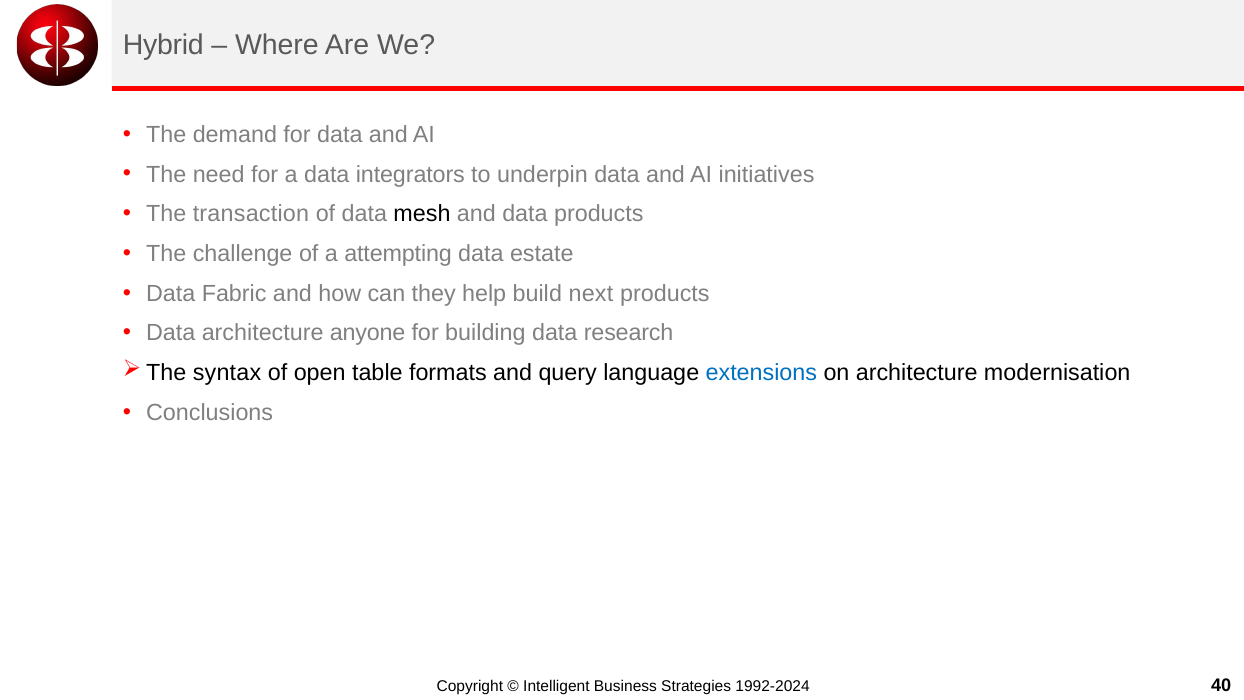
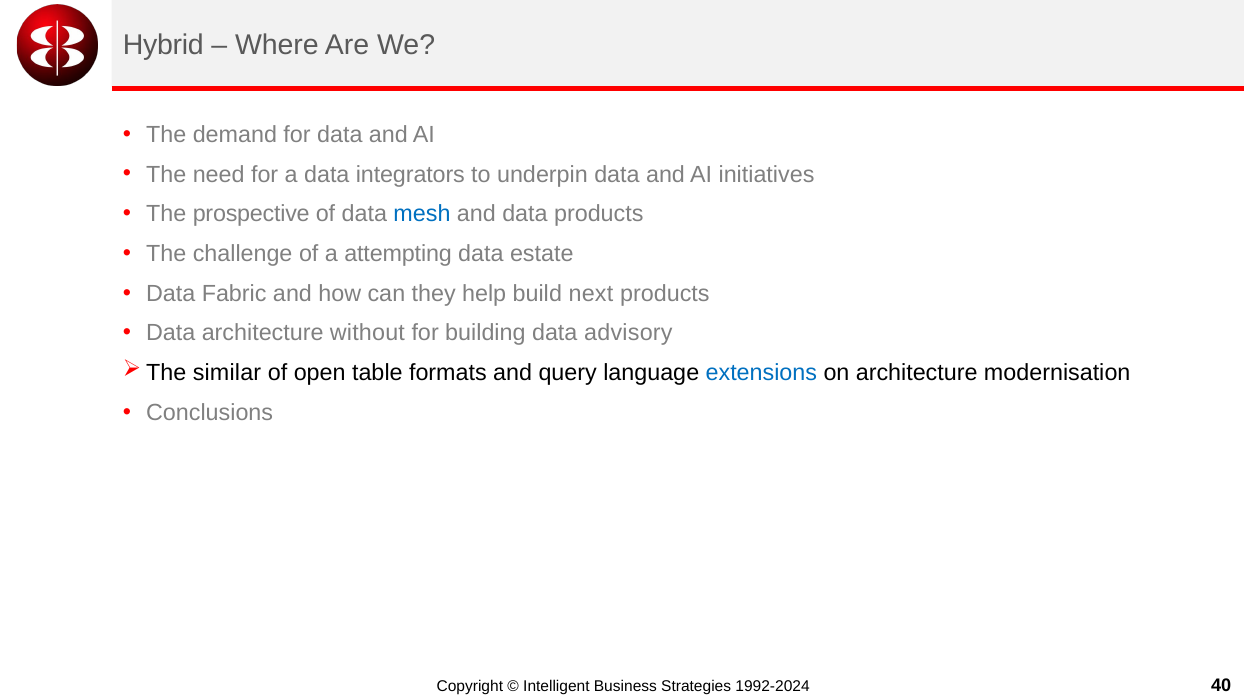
transaction: transaction -> prospective
mesh colour: black -> blue
anyone: anyone -> without
research: research -> advisory
syntax: syntax -> similar
